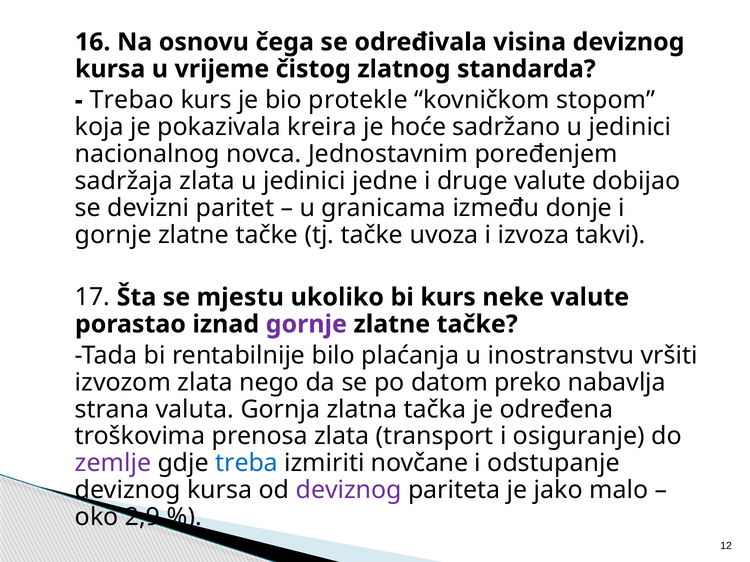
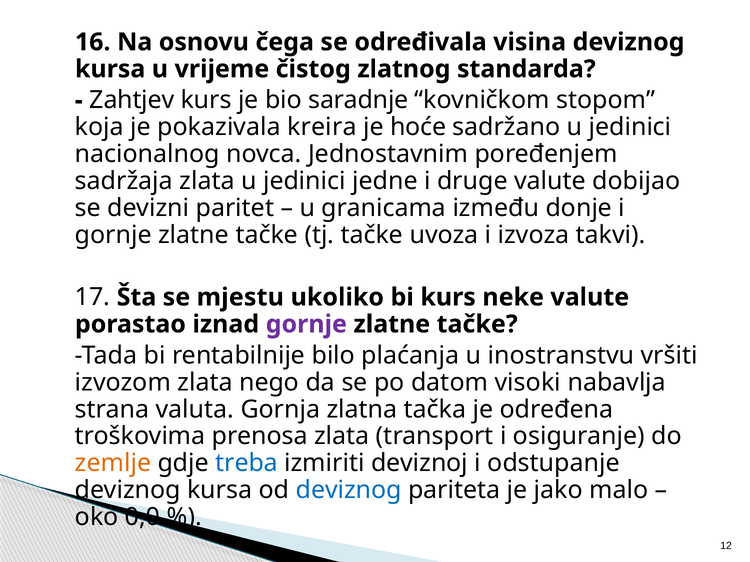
Trebao: Trebao -> Zahtjev
protekle: protekle -> saradnje
preko: preko -> visoki
zemlje colour: purple -> orange
novčane: novčane -> deviznoj
deviznog at (349, 491) colour: purple -> blue
2,9: 2,9 -> 0,0
